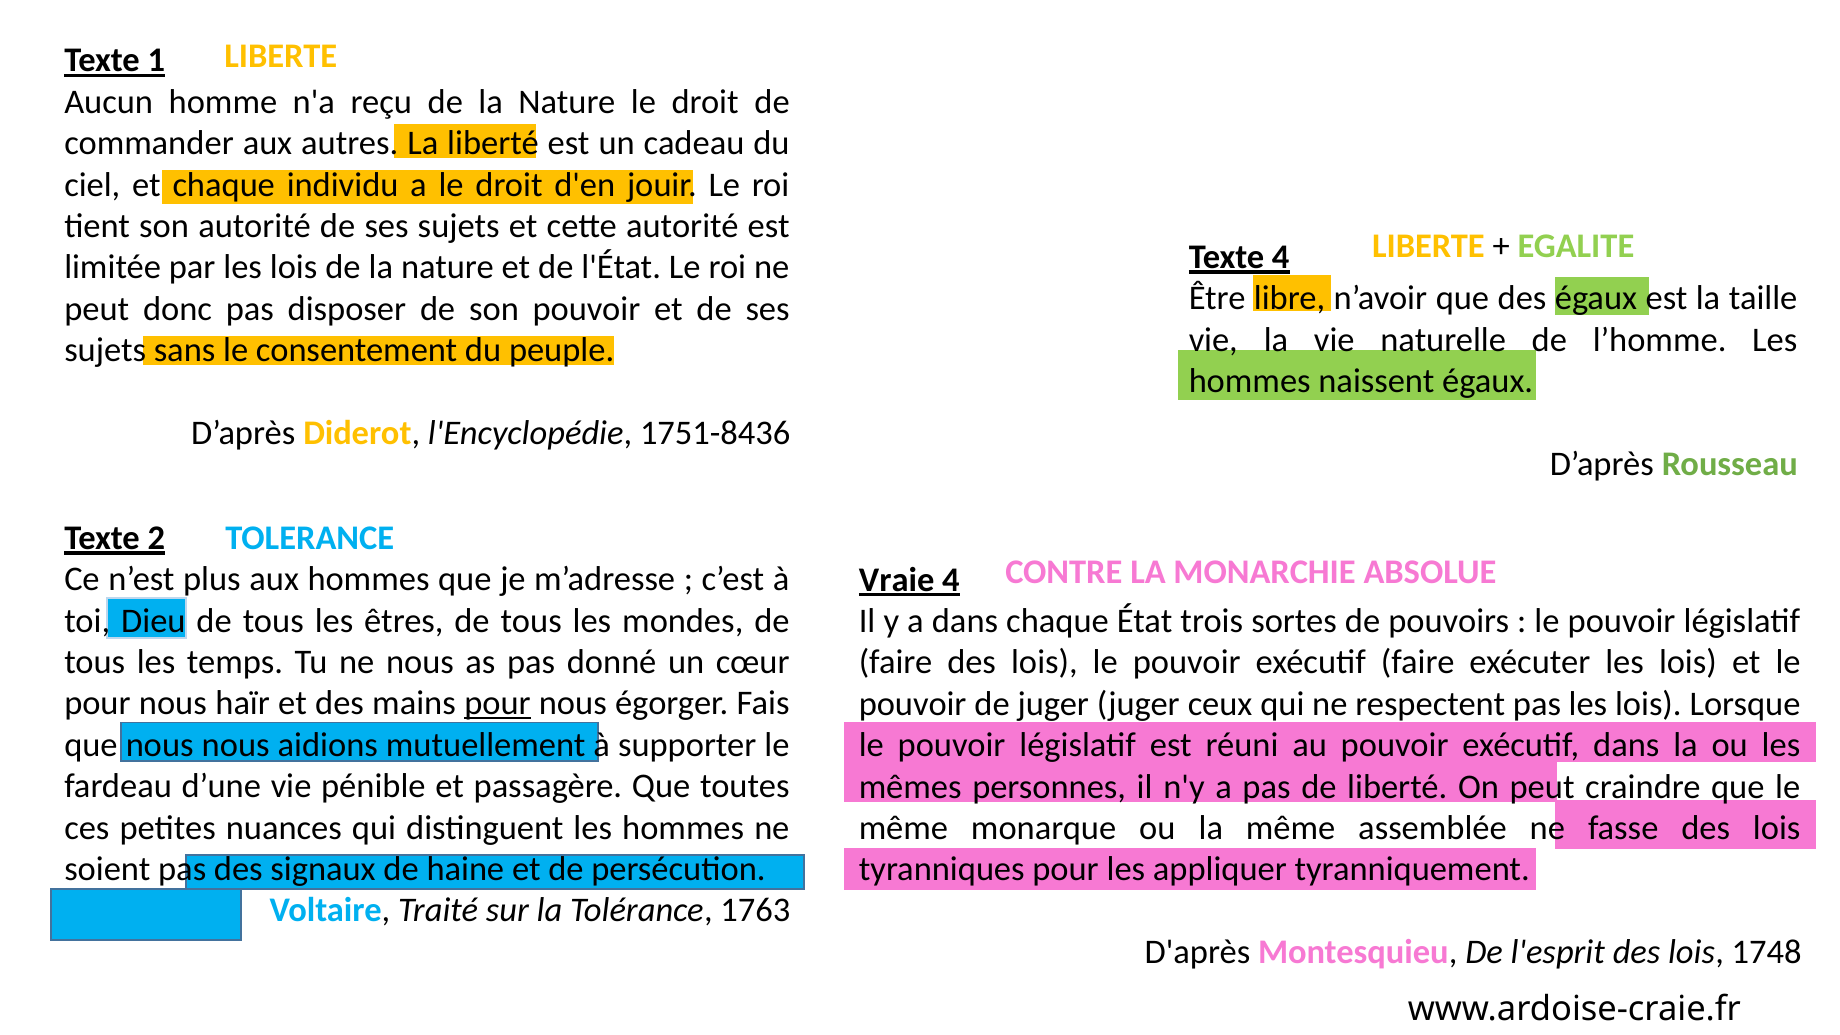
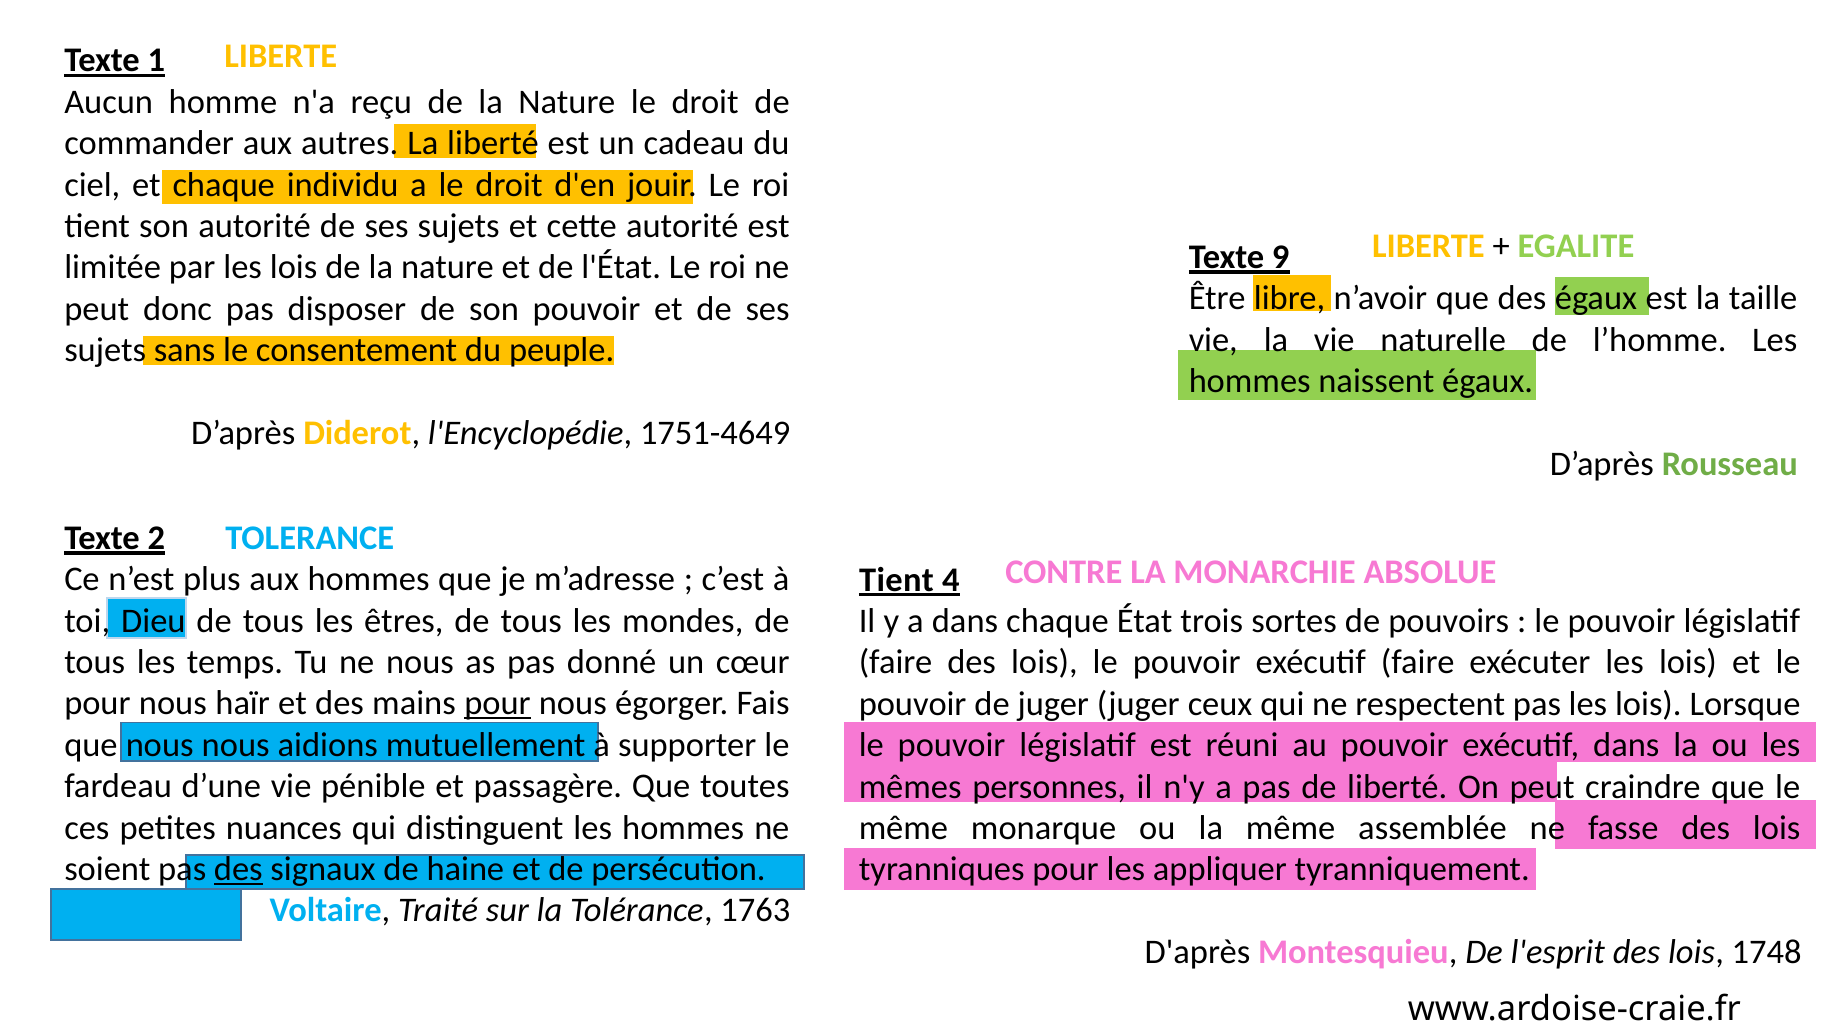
Texte 4: 4 -> 9
1751-8436: 1751-8436 -> 1751-4649
Vraie at (897, 580): Vraie -> Tient
des at (238, 869) underline: none -> present
